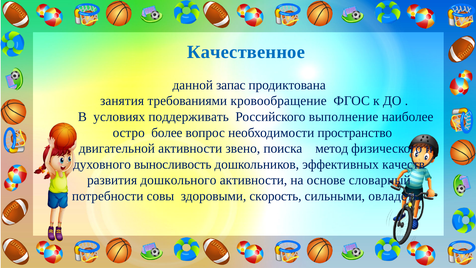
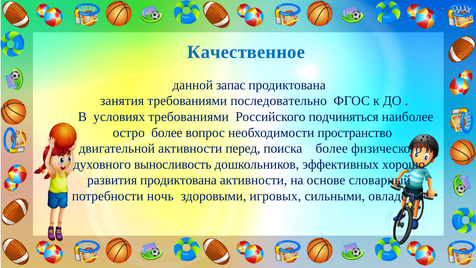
кровообращение: кровообращение -> последовательно
условиях поддерживать: поддерживать -> требованиями
выполнение: выполнение -> подчиняться
звено: звено -> перед
поиска метод: метод -> более
качеств: качеств -> хорошо
развития дошкольного: дошкольного -> продиктована
совы: совы -> ночь
скорость: скорость -> игровых
